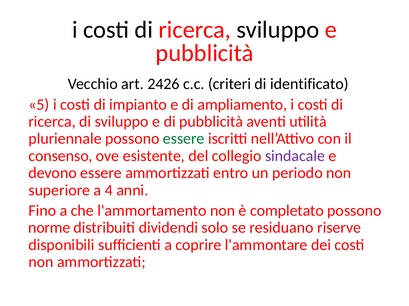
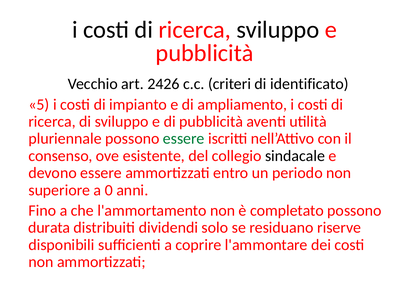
sindacale colour: purple -> black
4: 4 -> 0
norme: norme -> durata
